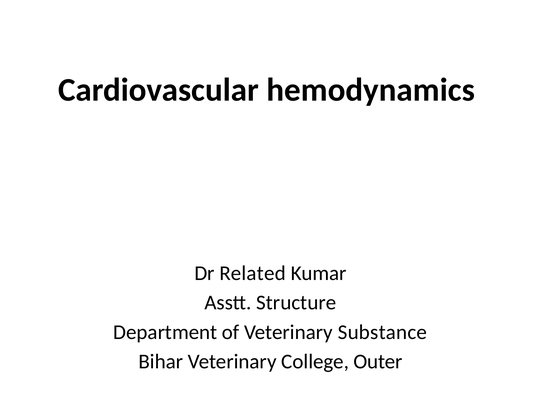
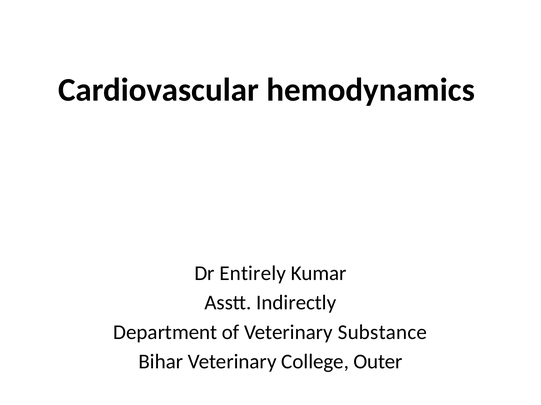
Related: Related -> Entirely
Structure: Structure -> Indirectly
